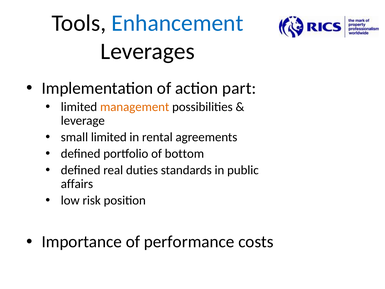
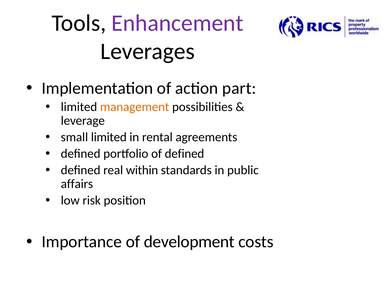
Enhancement colour: blue -> purple
of bottom: bottom -> defined
duties: duties -> within
performance: performance -> development
